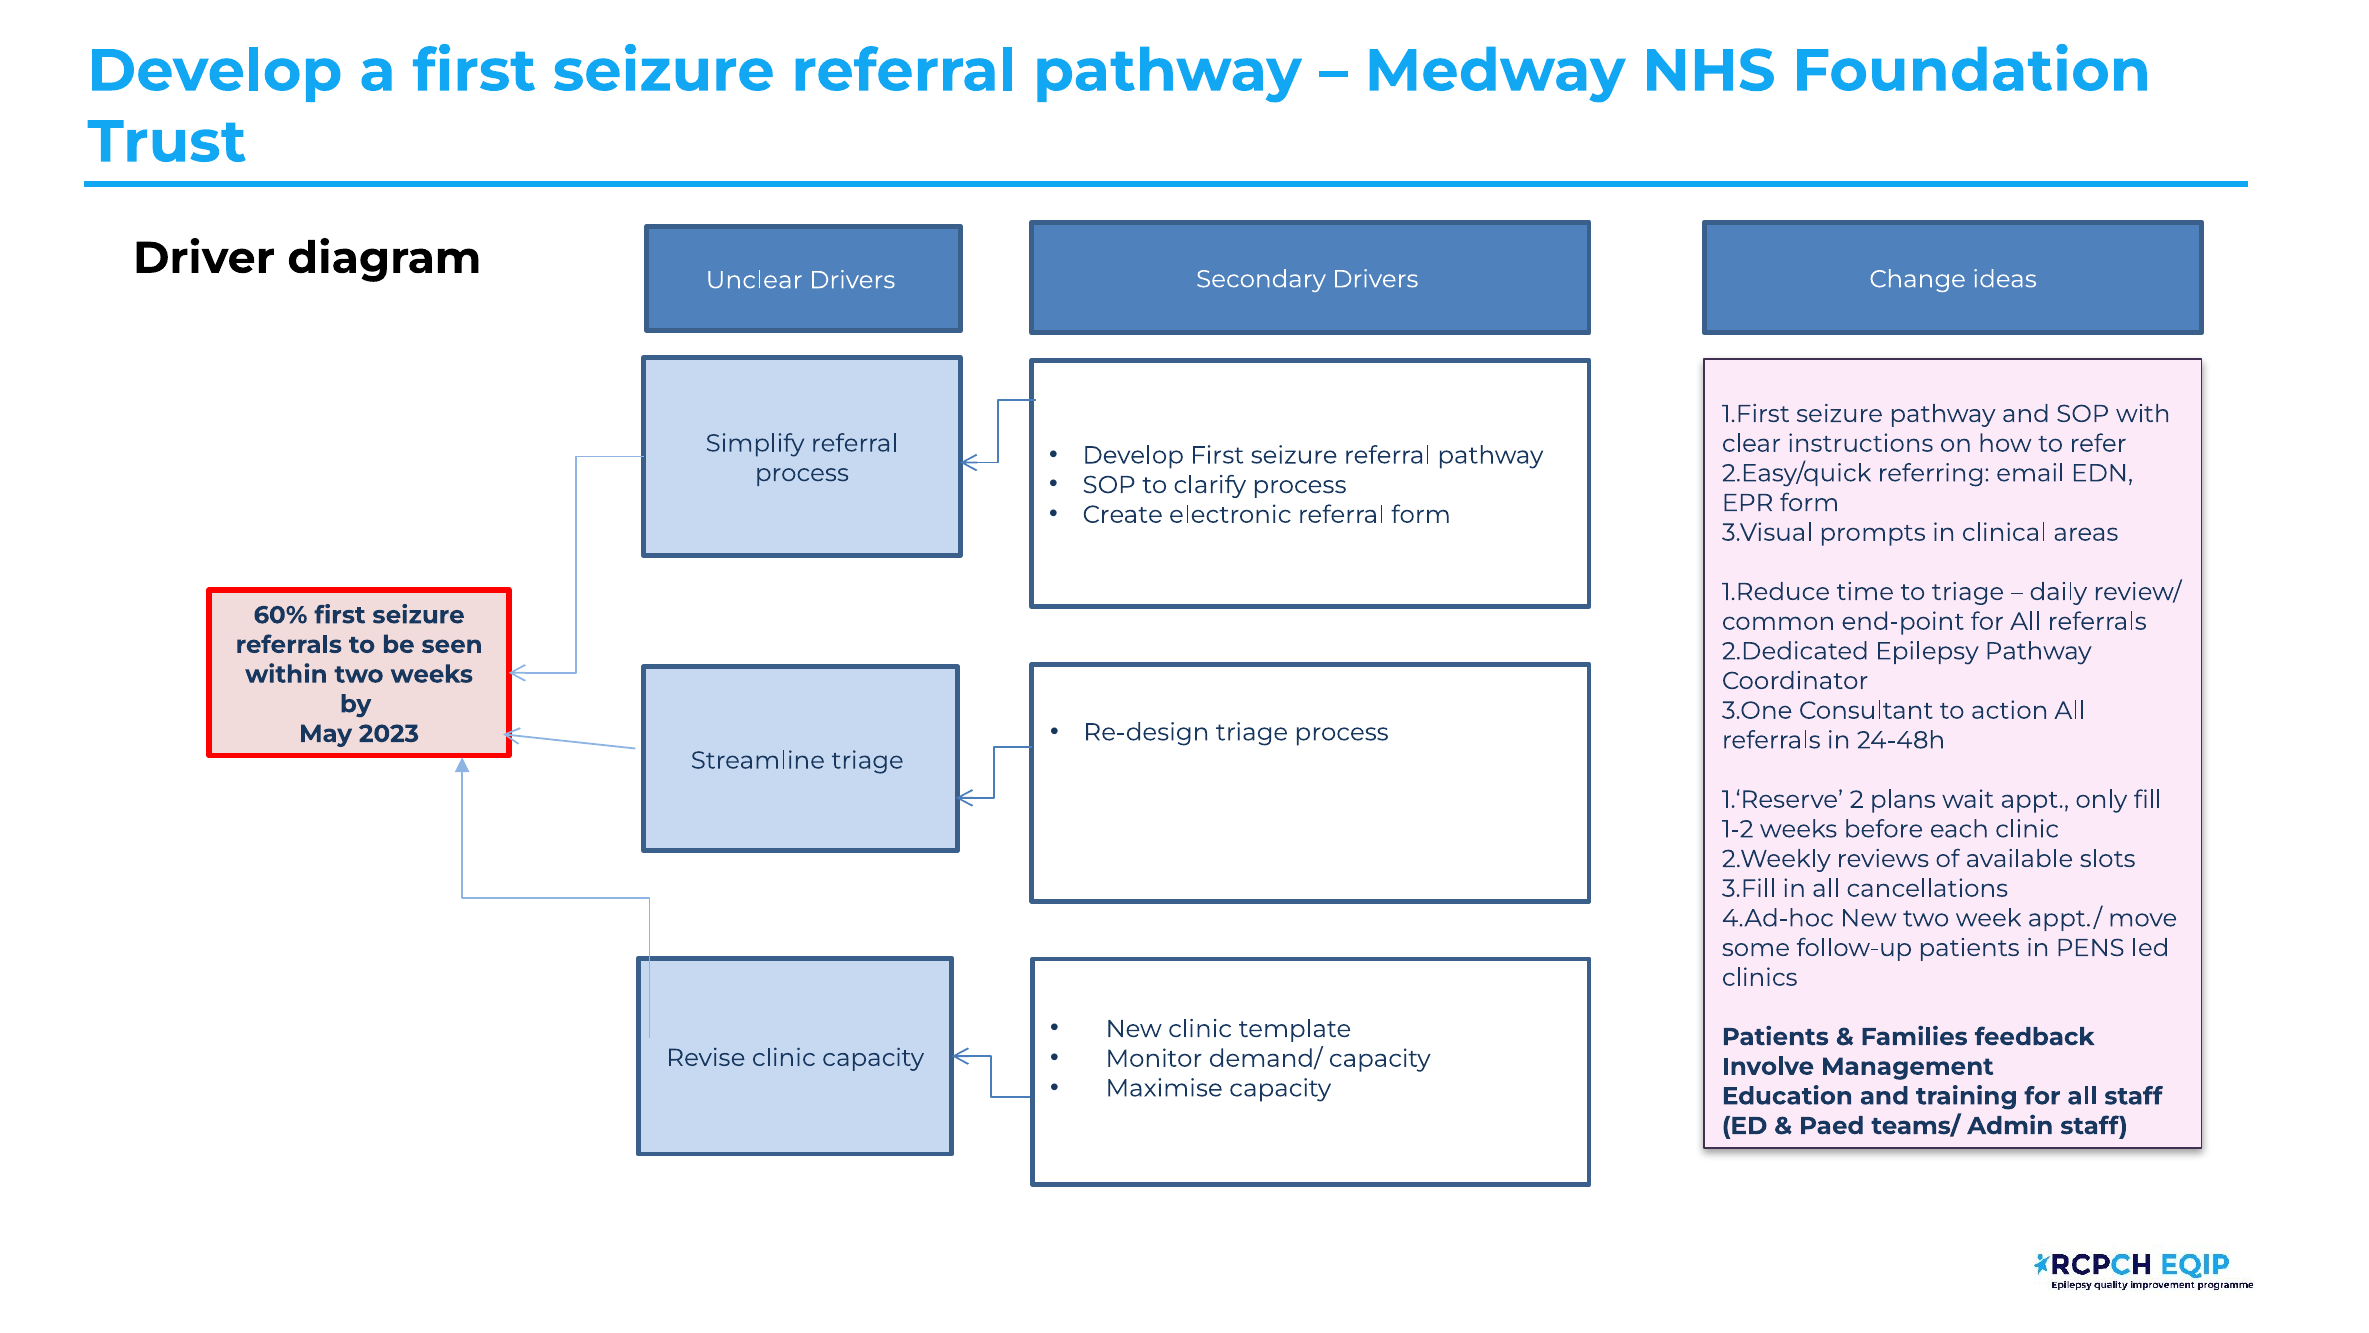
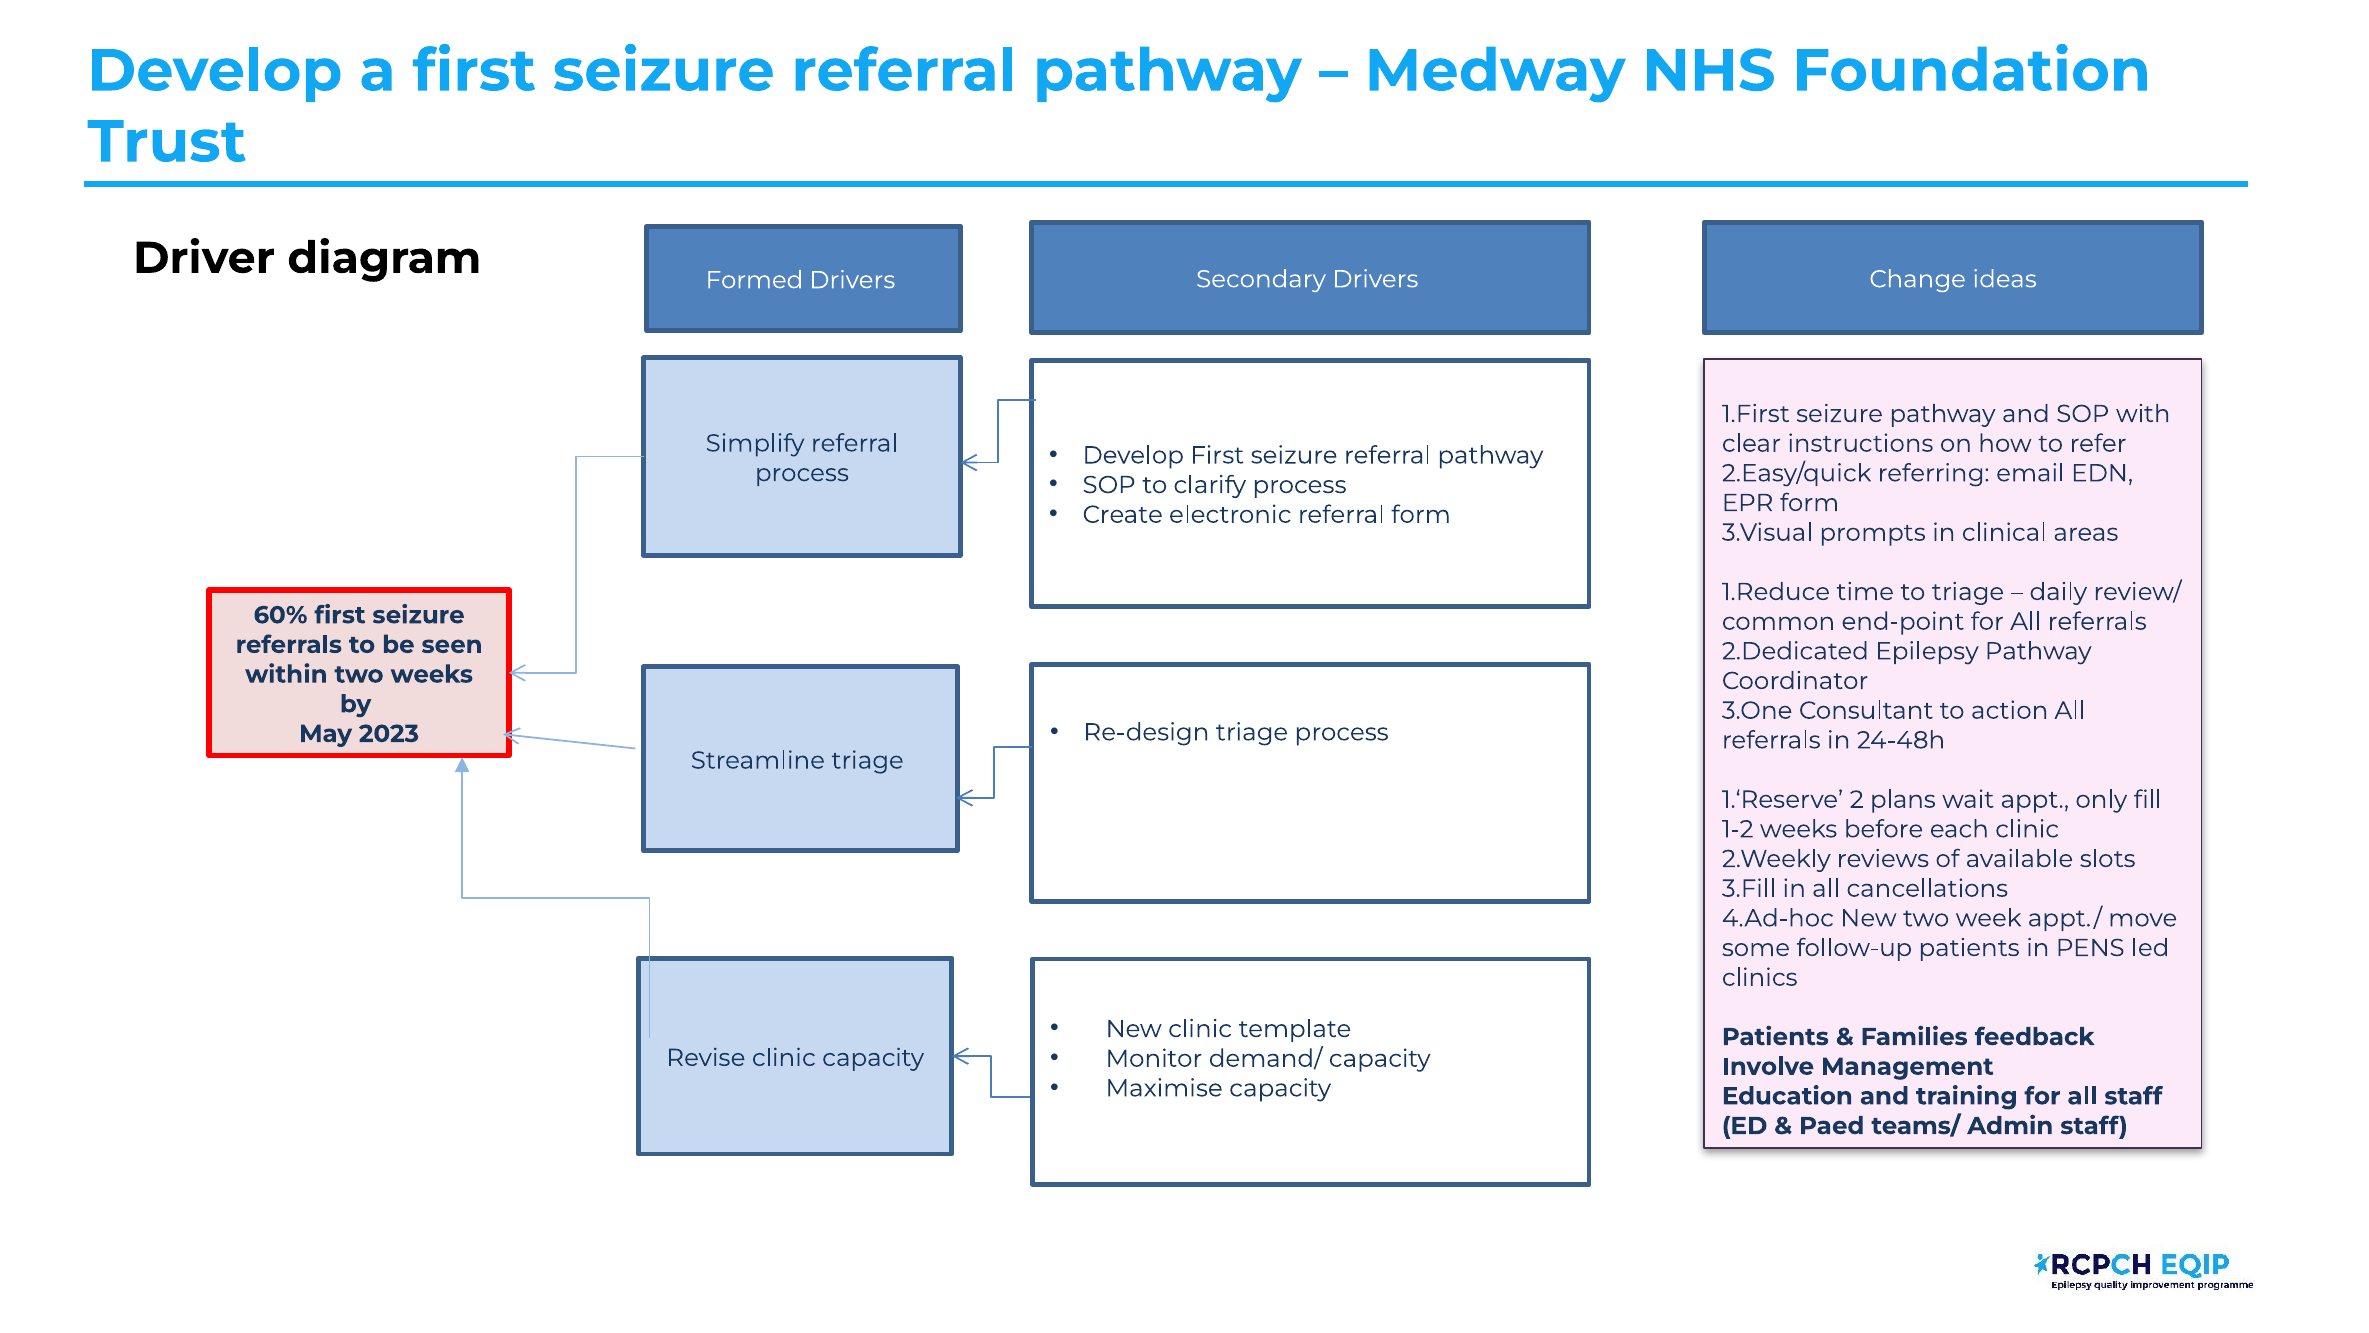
Unclear: Unclear -> Formed
